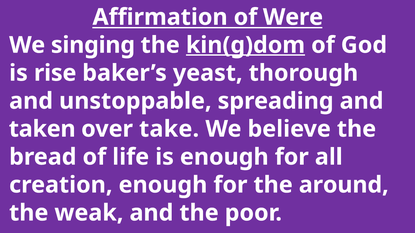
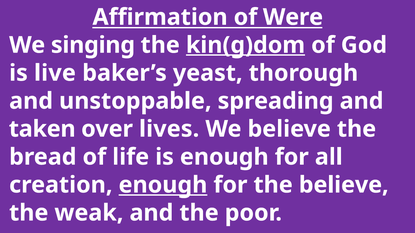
rise: rise -> live
take: take -> lives
enough at (163, 185) underline: none -> present
the around: around -> believe
